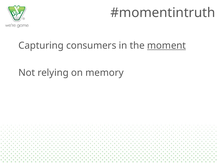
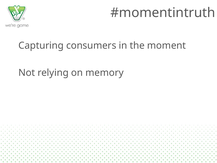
moment underline: present -> none
